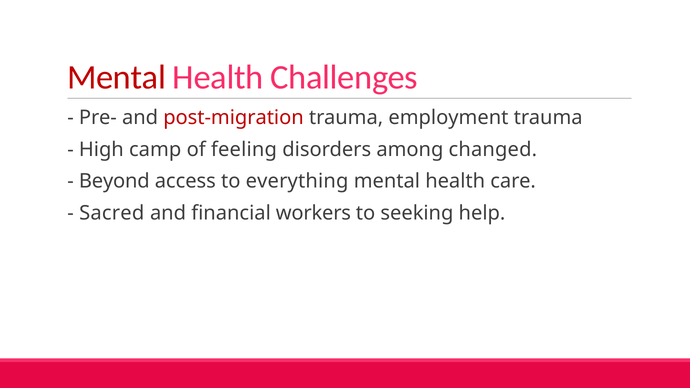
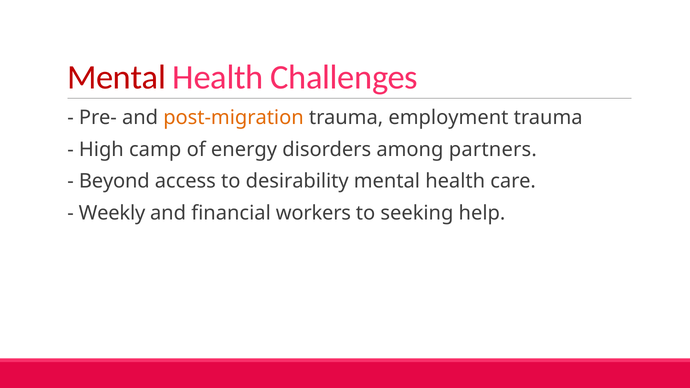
post-migration colour: red -> orange
feeling: feeling -> energy
changed: changed -> partners
everything: everything -> desirability
Sacred: Sacred -> Weekly
